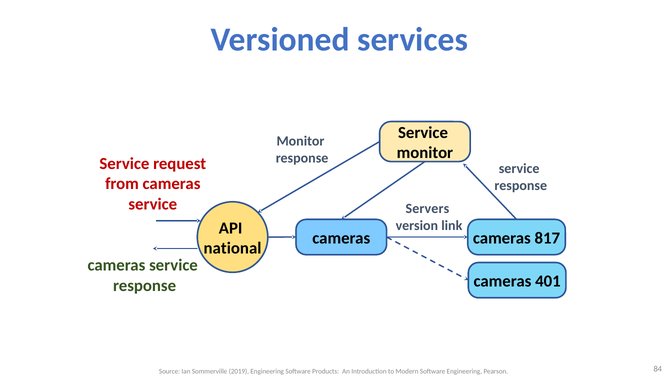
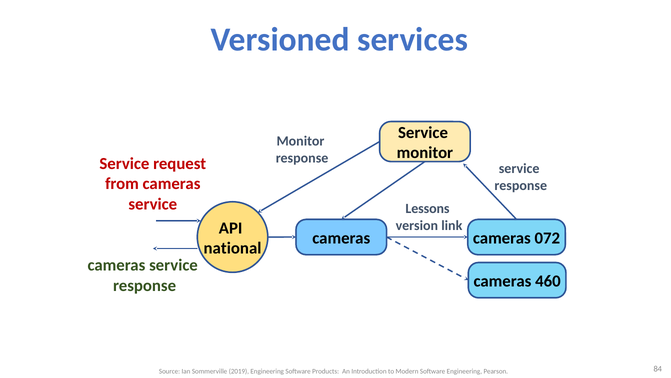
Servers: Servers -> Lessons
817: 817 -> 072
401: 401 -> 460
